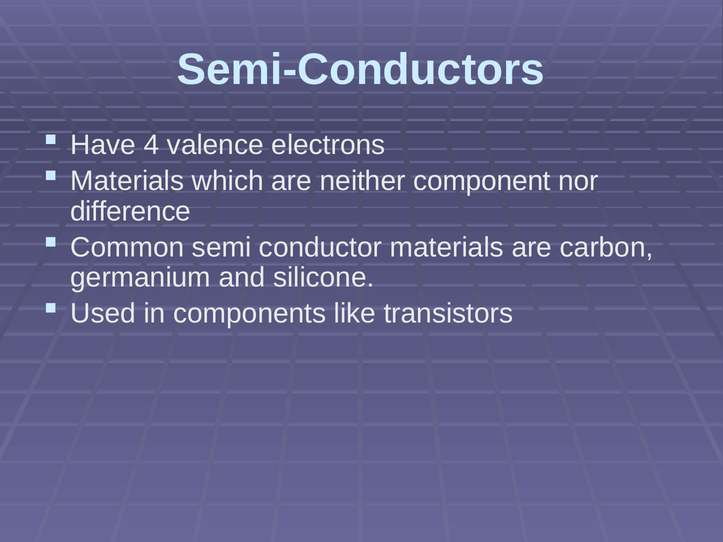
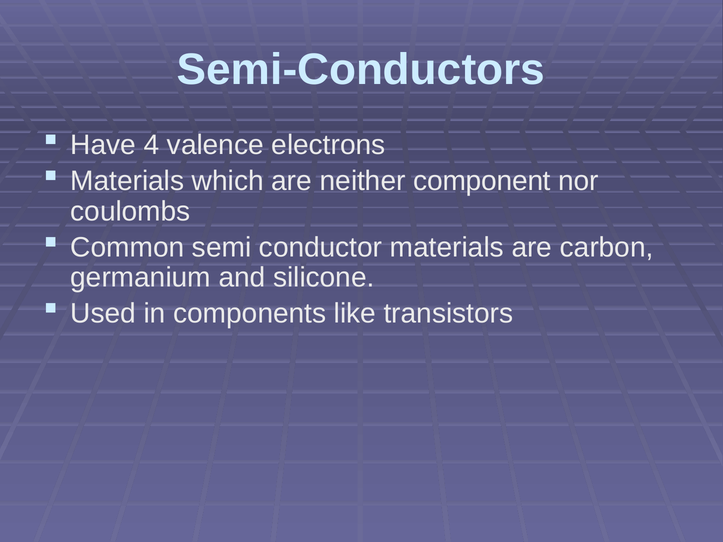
difference: difference -> coulombs
